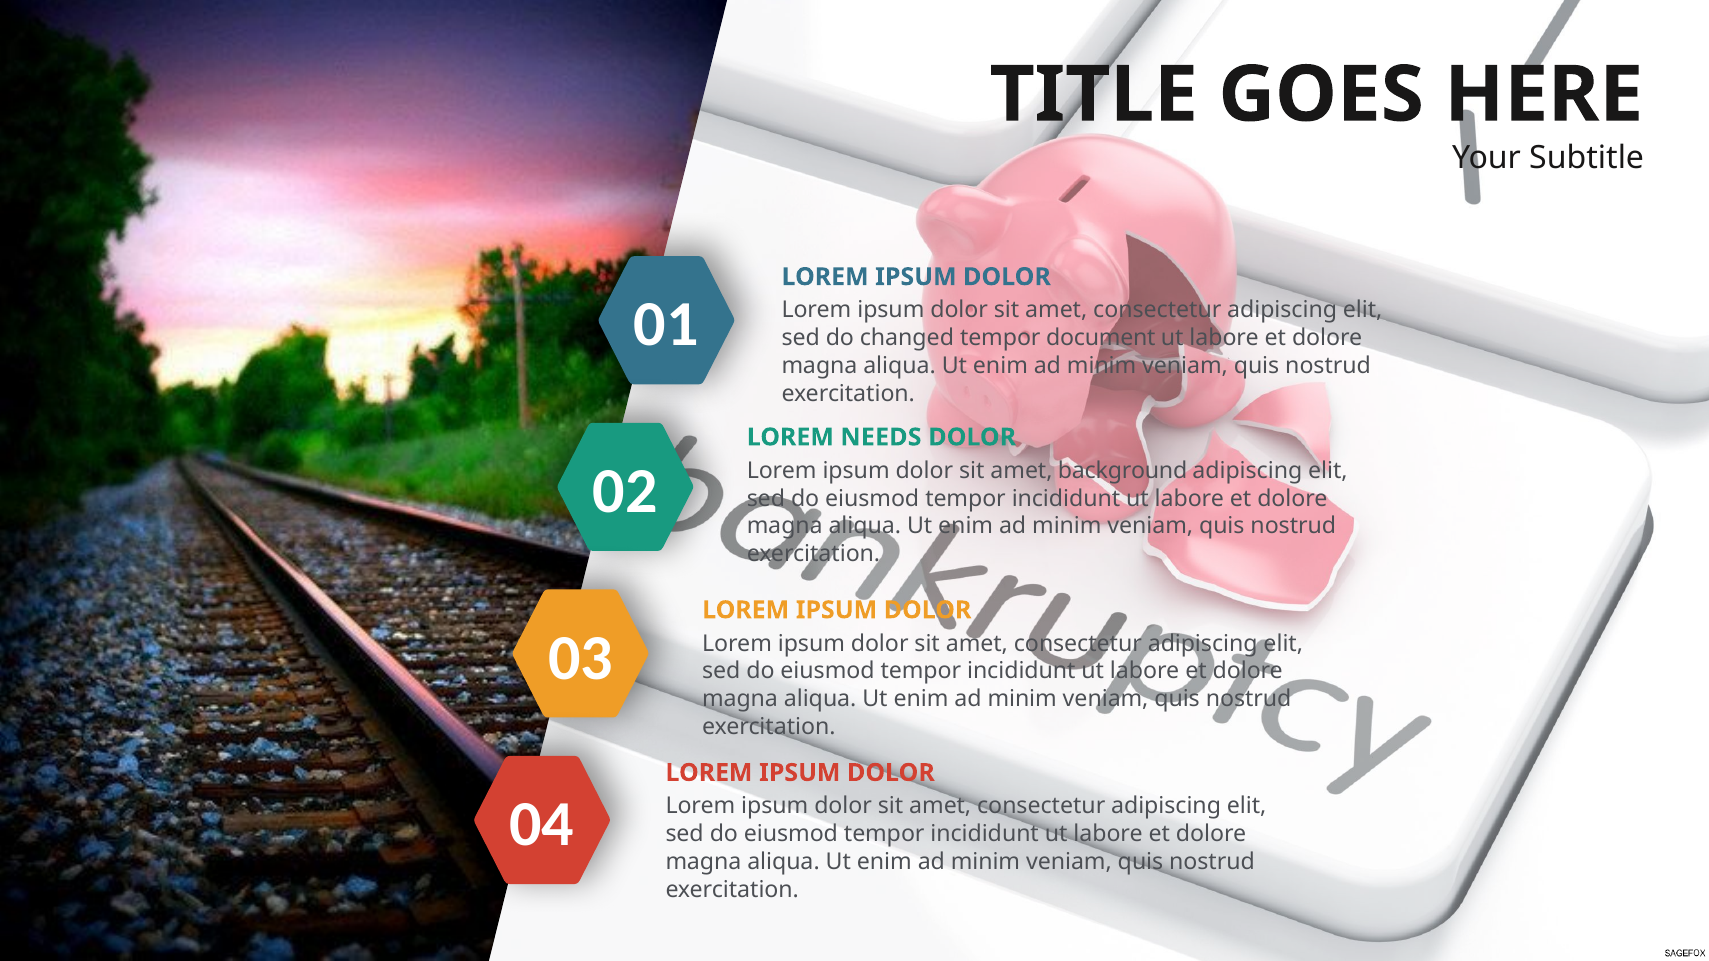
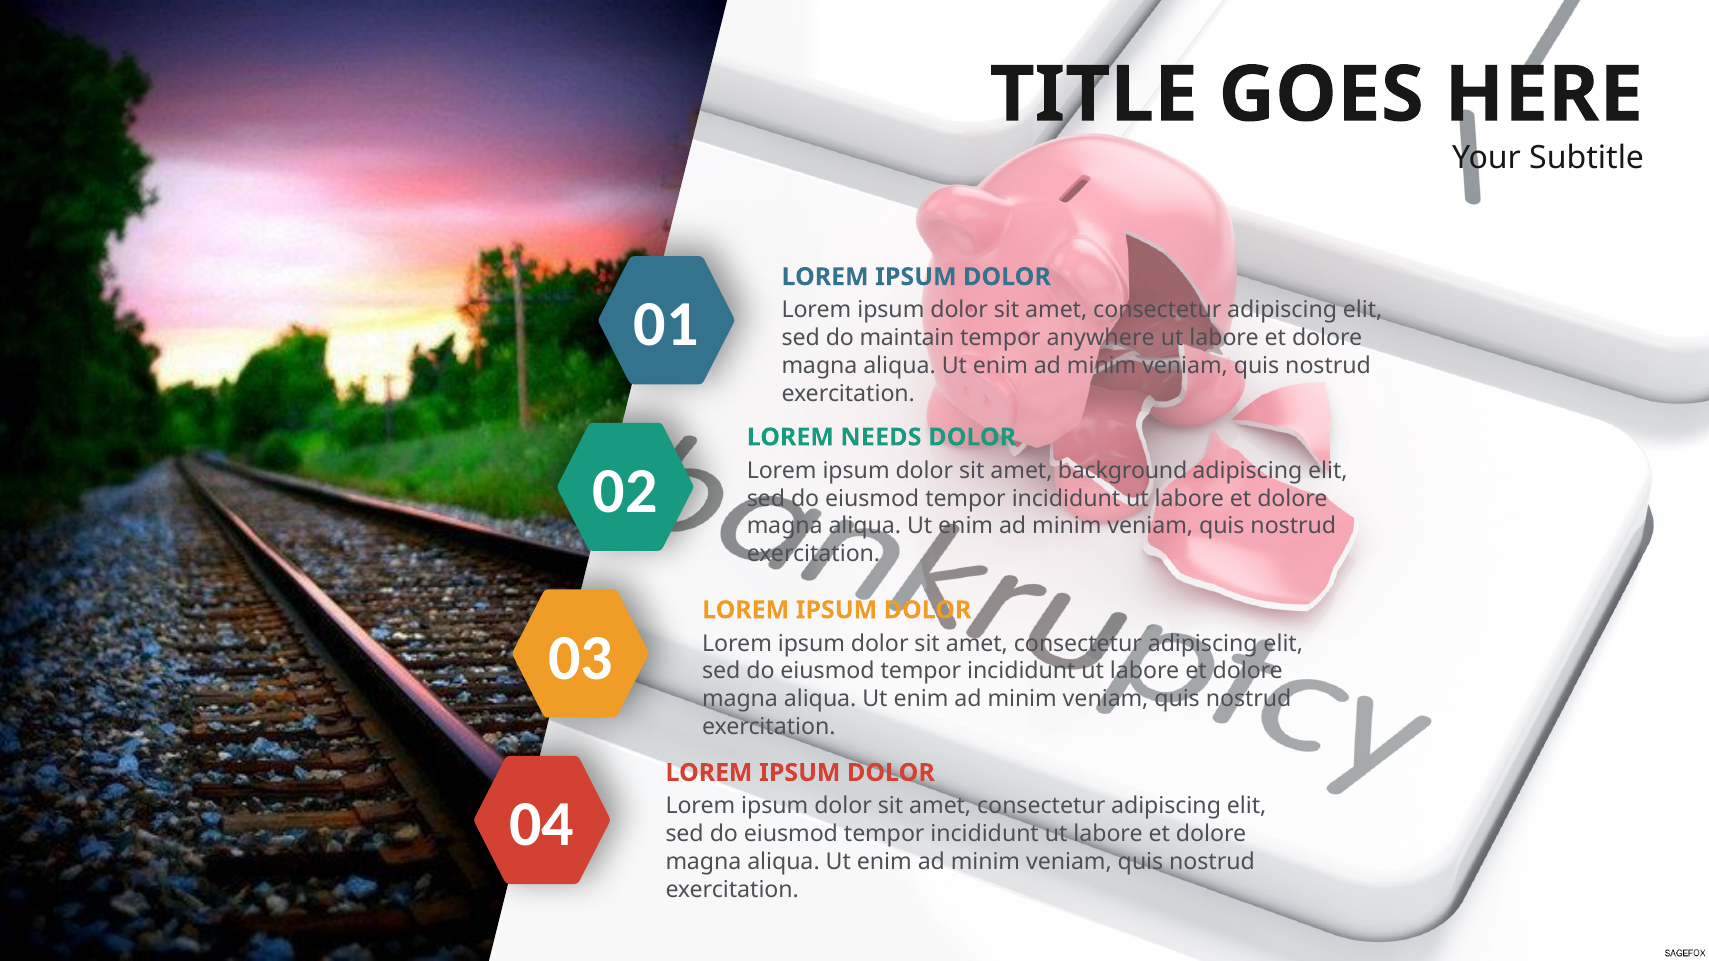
changed: changed -> maintain
document: document -> anywhere
